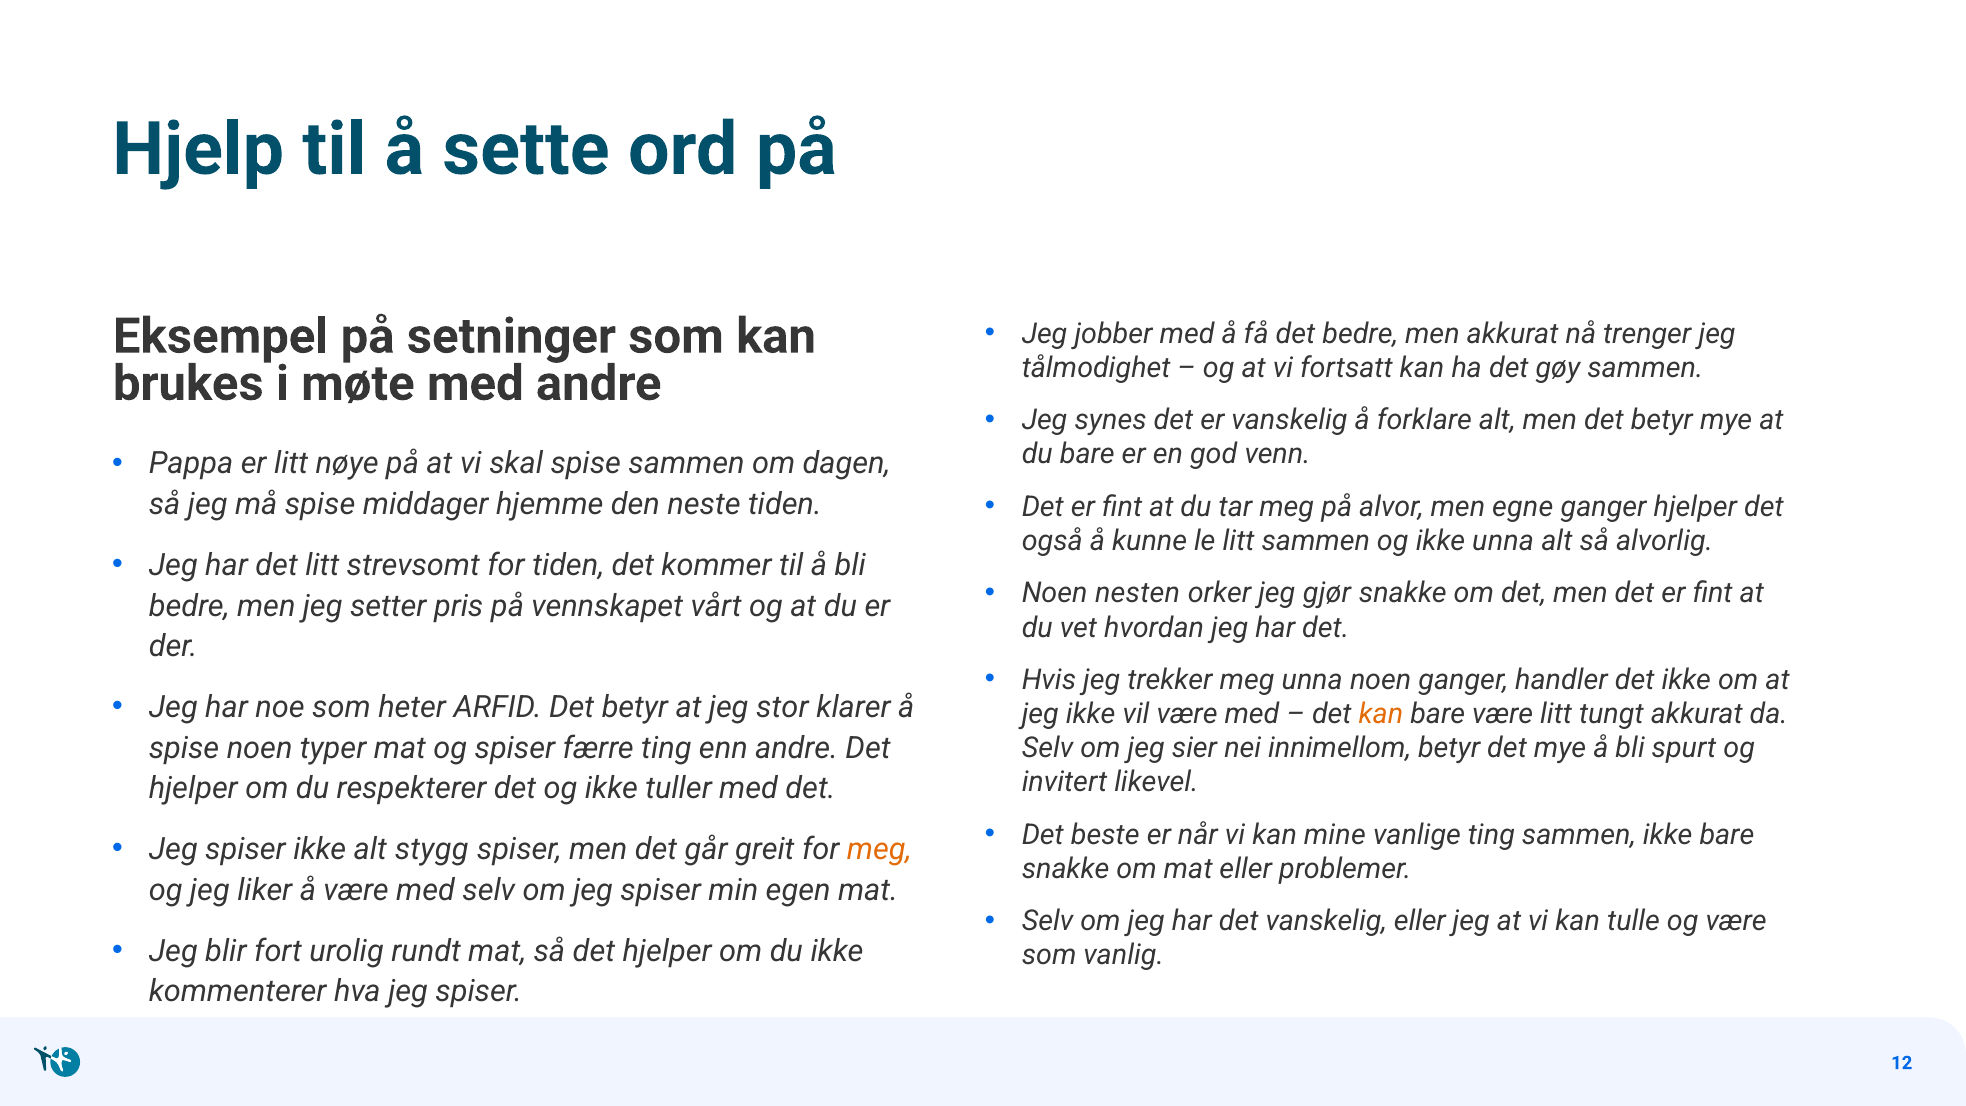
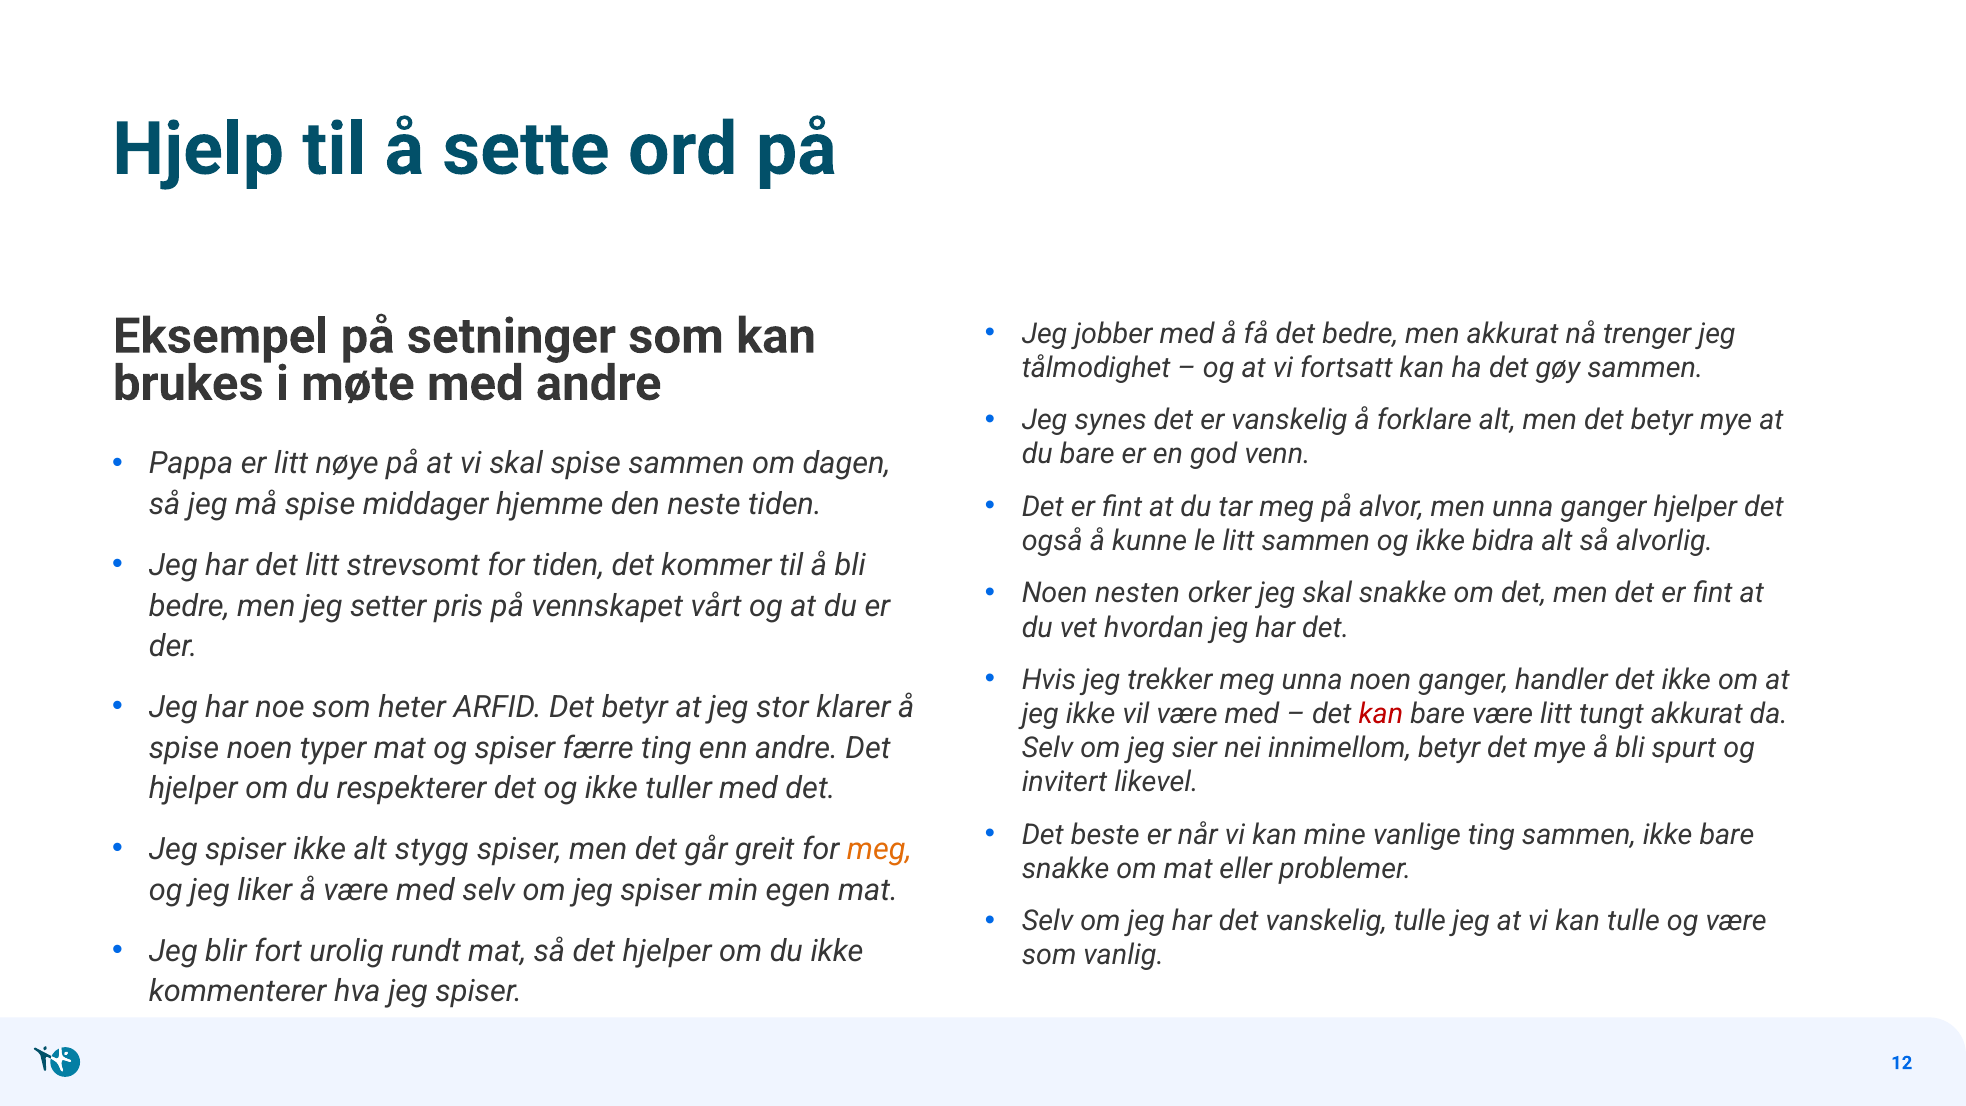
men egne: egne -> unna
ikke unna: unna -> bidra
jeg gjør: gjør -> skal
kan at (1381, 714) colour: orange -> red
vanskelig eller: eller -> tulle
